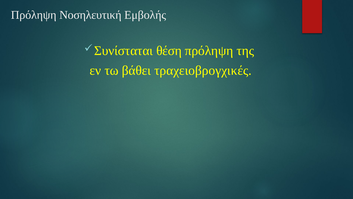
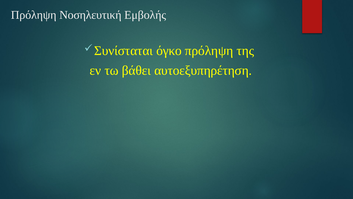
θέση: θέση -> όγκο
τραχειοβρογχικές: τραχειοβρογχικές -> αυτοεξυπηρέτηση
